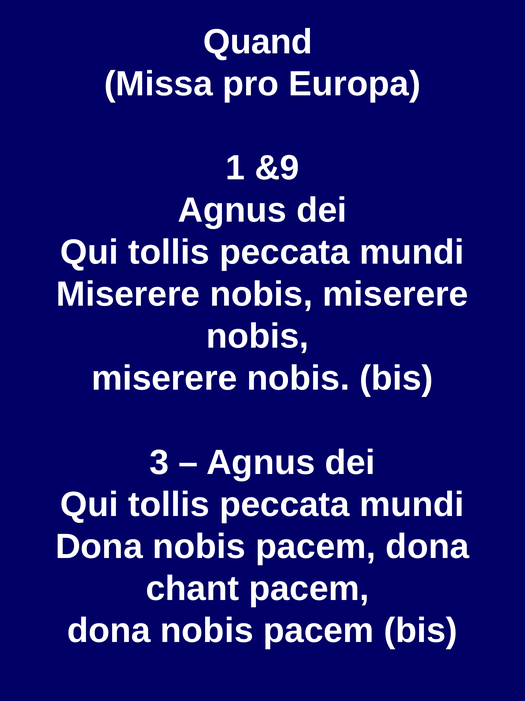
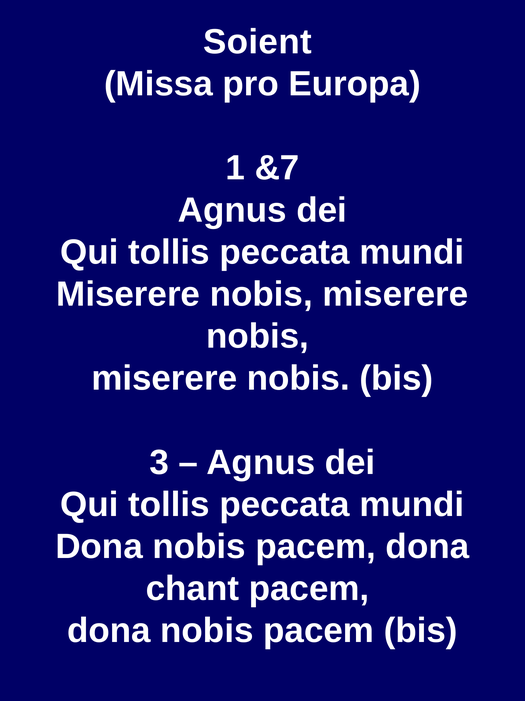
Quand: Quand -> Soient
&9: &9 -> &7
